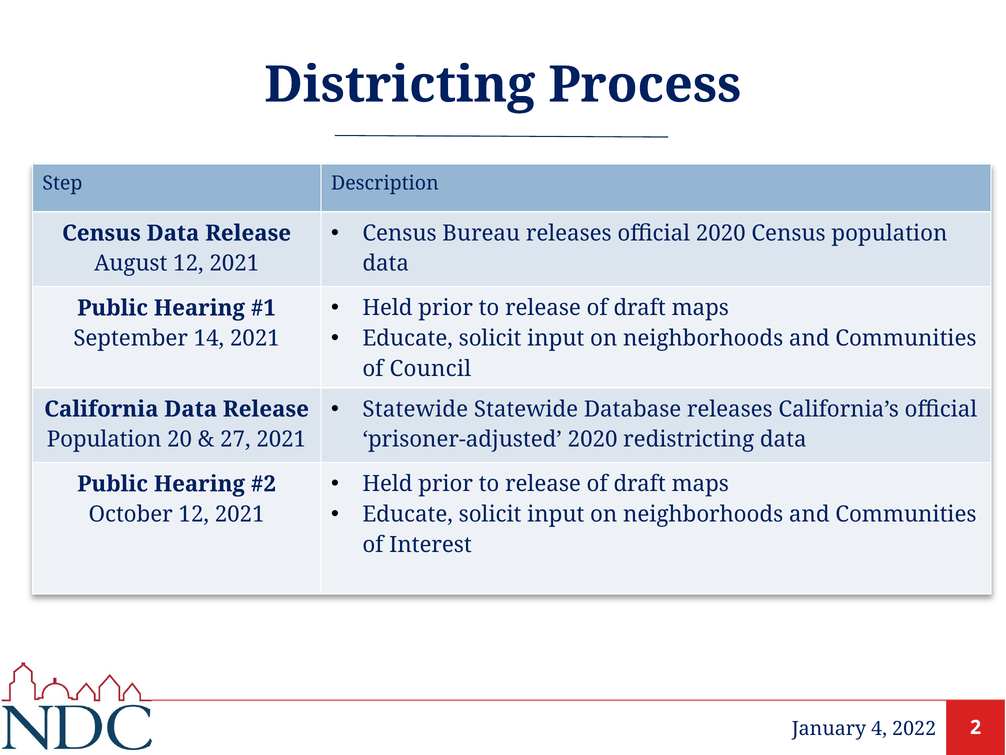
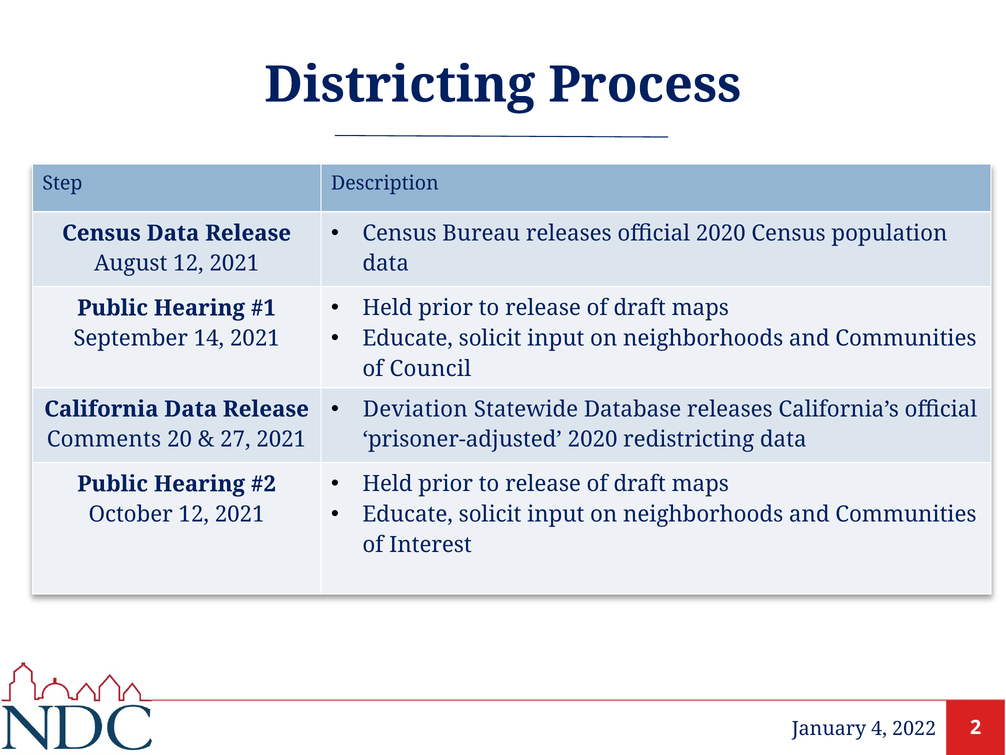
Statewide at (415, 409): Statewide -> Deviation
Population at (104, 439): Population -> Comments
